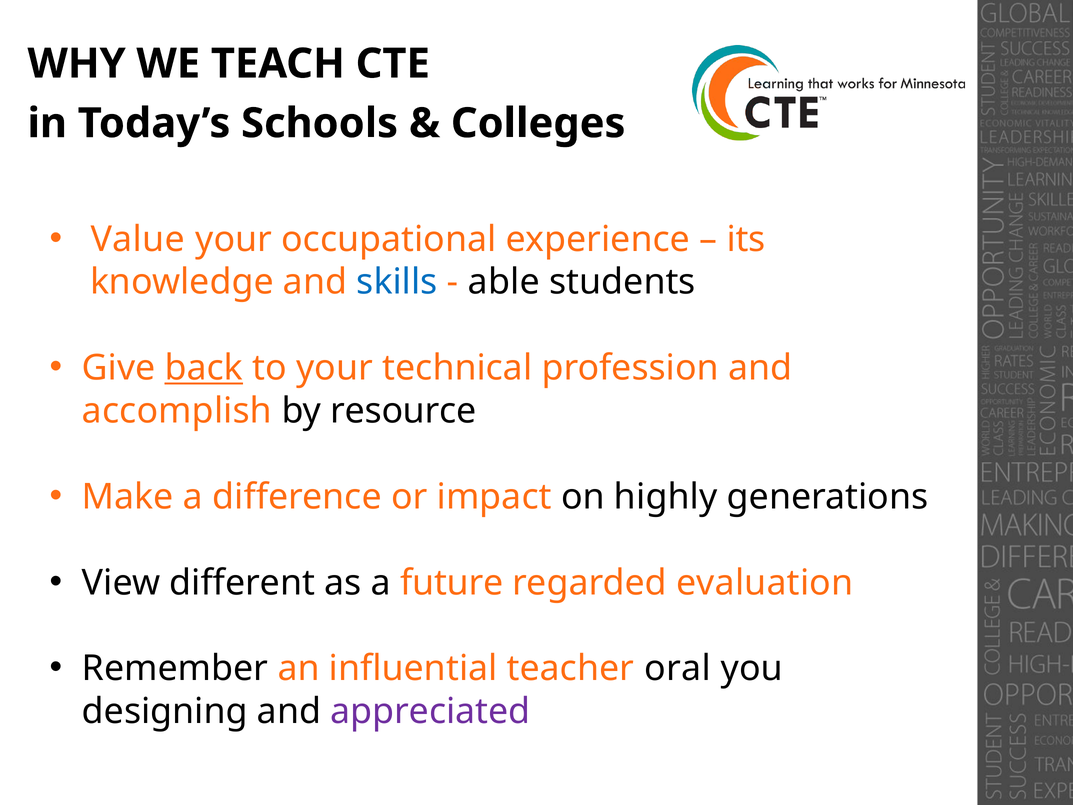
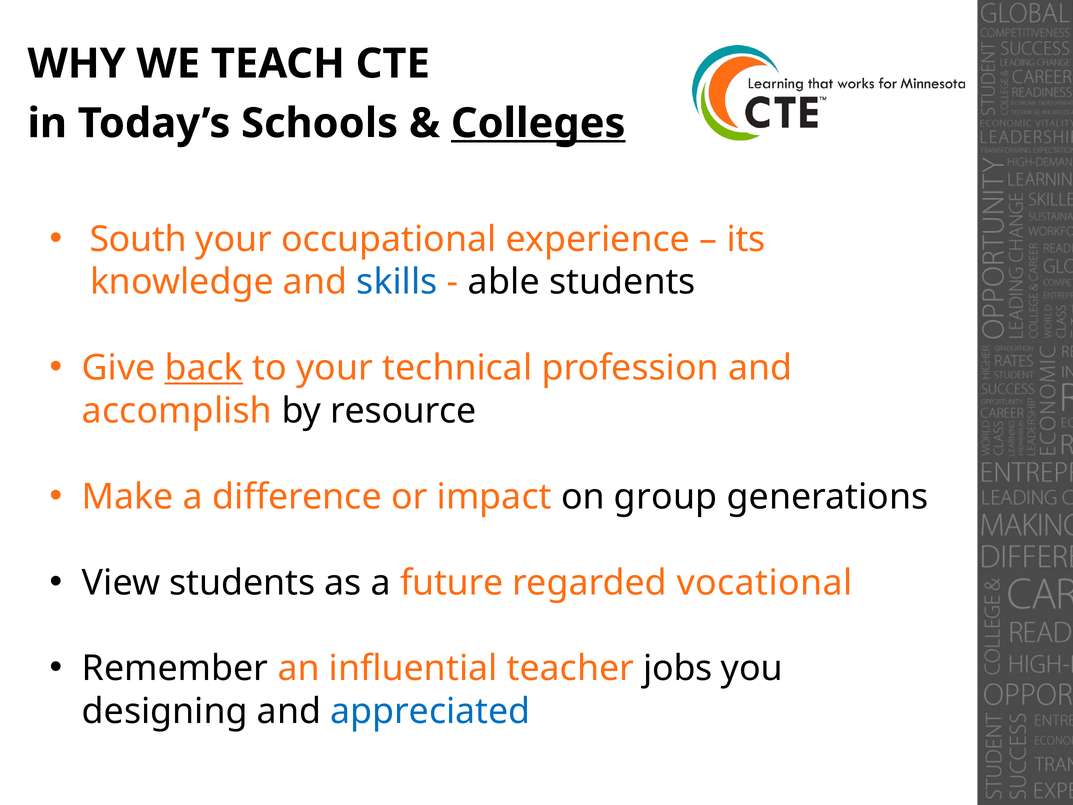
Colleges underline: none -> present
Value: Value -> South
highly: highly -> group
View different: different -> students
evaluation: evaluation -> vocational
oral: oral -> jobs
appreciated colour: purple -> blue
